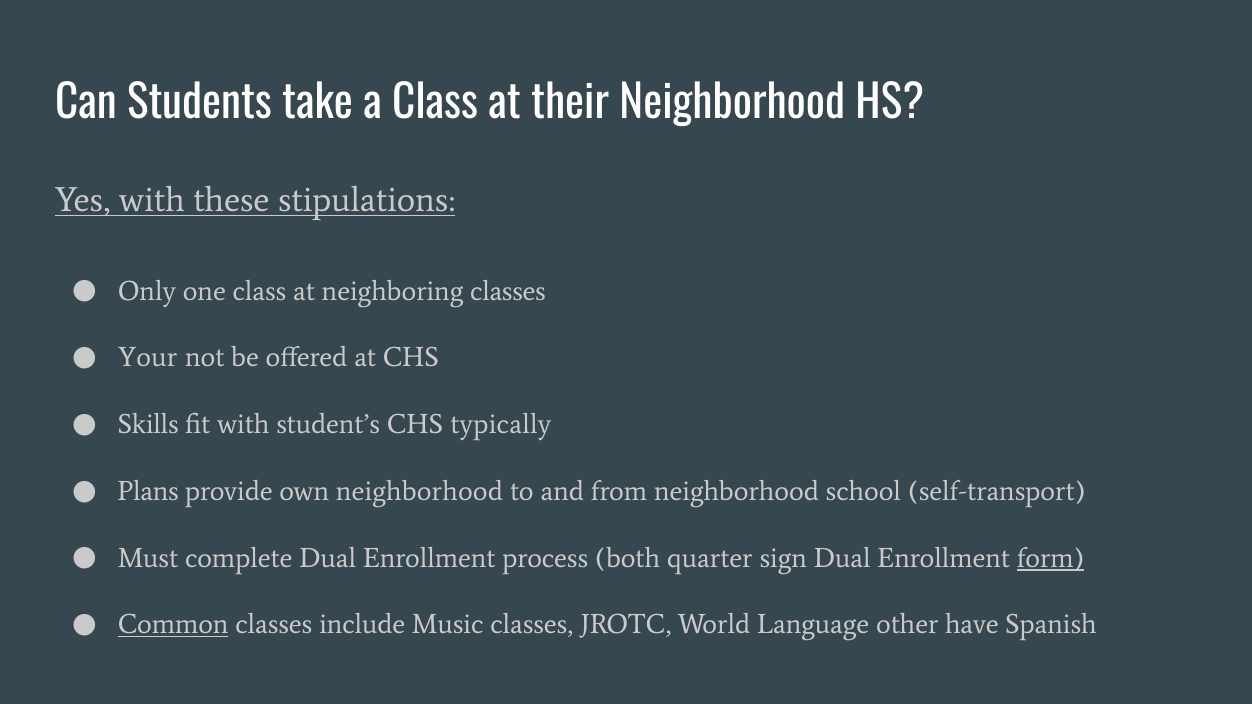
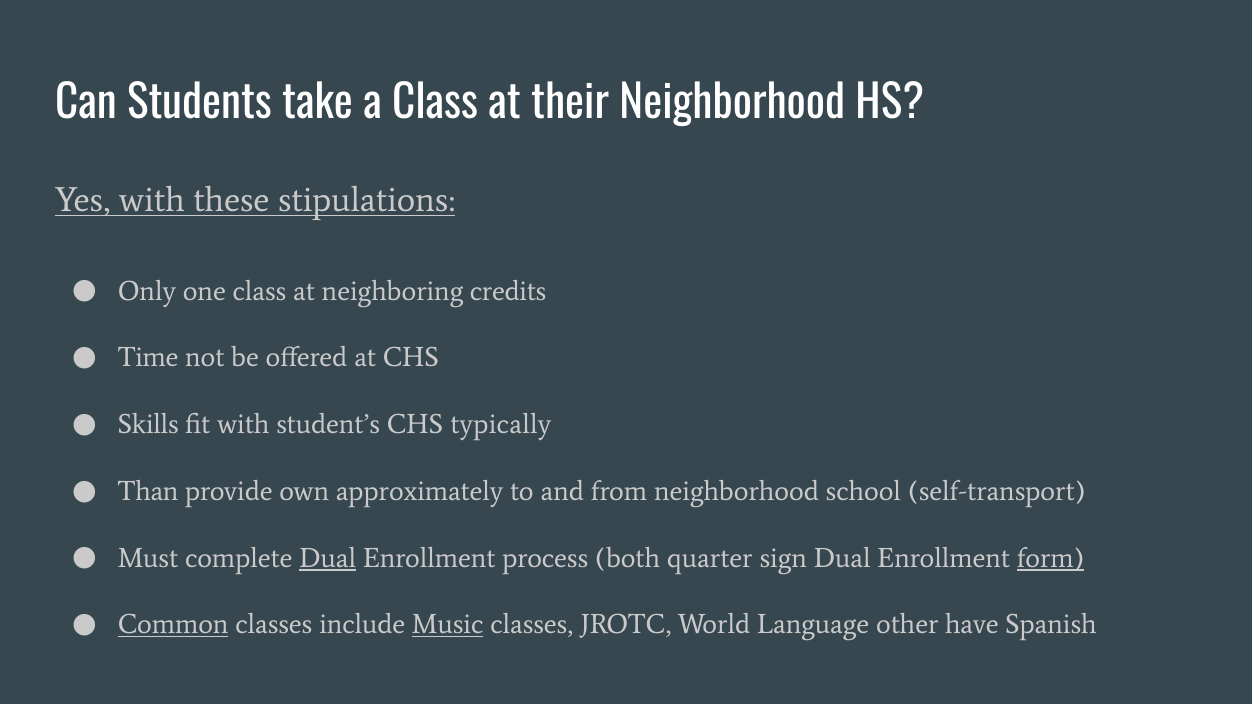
neighboring classes: classes -> credits
Your: Your -> Time
Plans: Plans -> Than
own neighborhood: neighborhood -> approximately
Dual at (328, 558) underline: none -> present
Music underline: none -> present
